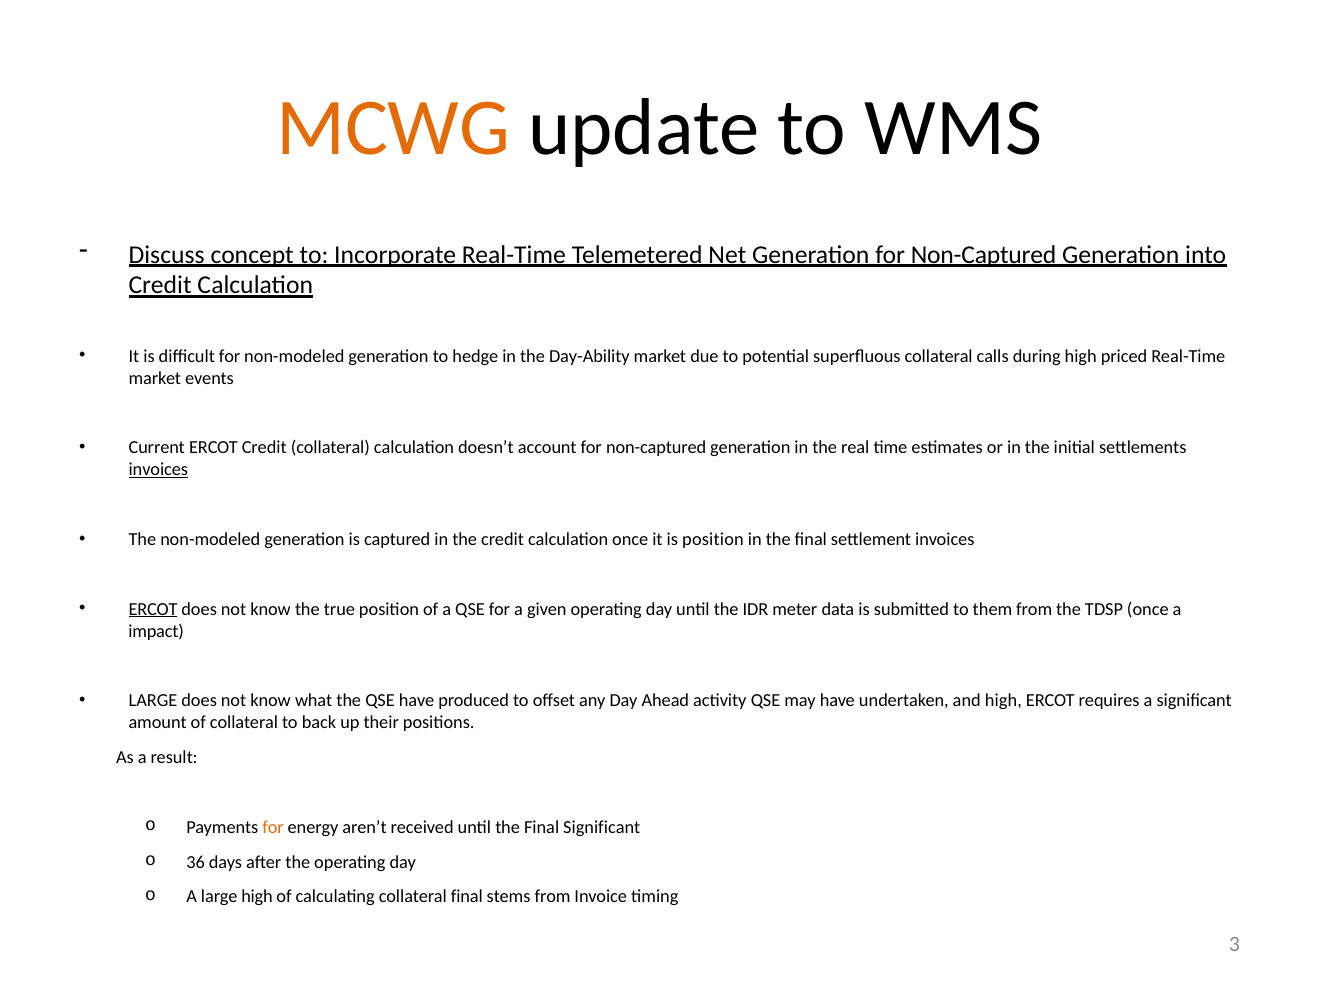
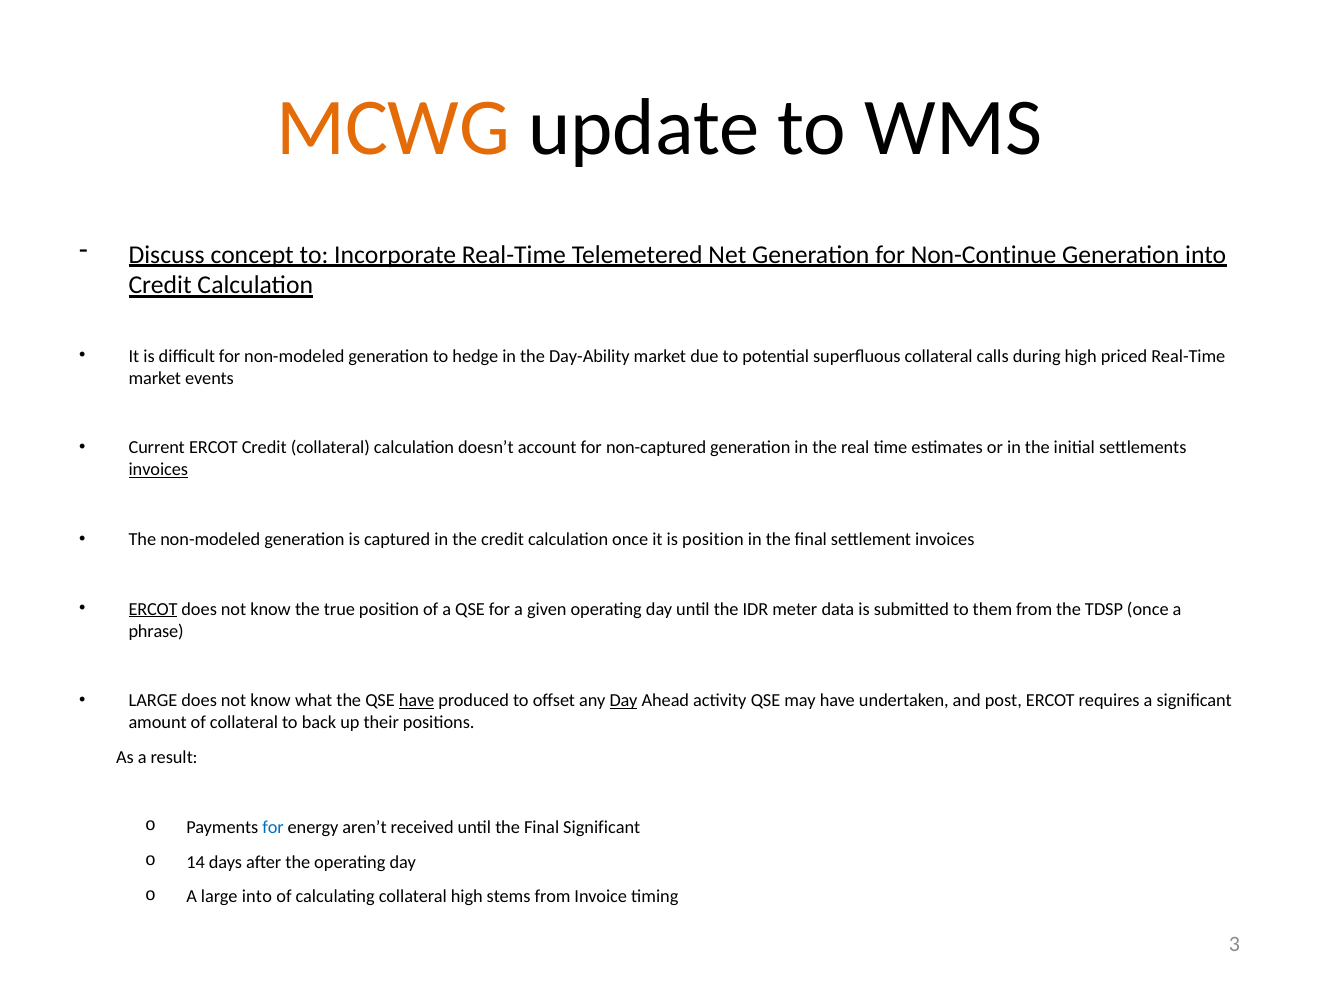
Generation for Non-Captured: Non-Captured -> Non-Continue
impact: impact -> phrase
have at (417, 701) underline: none -> present
Day at (624, 701) underline: none -> present
and high: high -> post
for at (273, 827) colour: orange -> blue
36: 36 -> 14
large high: high -> into
collateral final: final -> high
